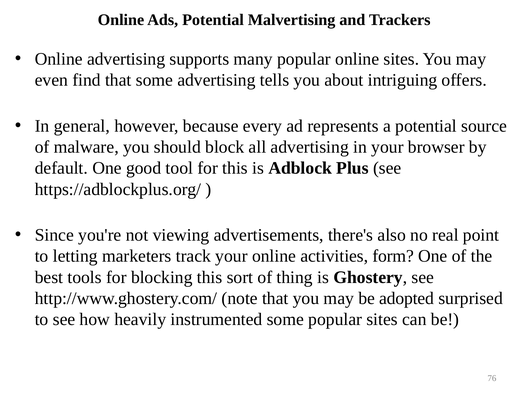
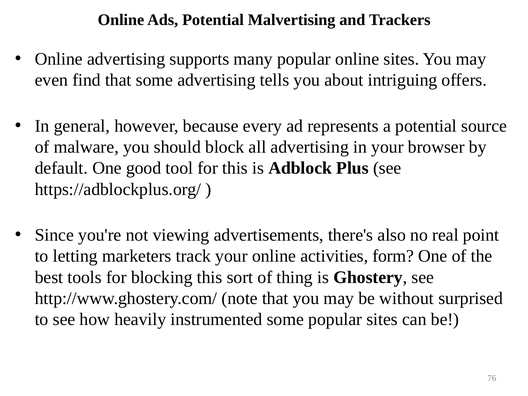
adopted: adopted -> without
